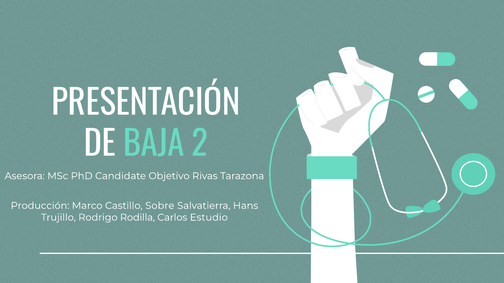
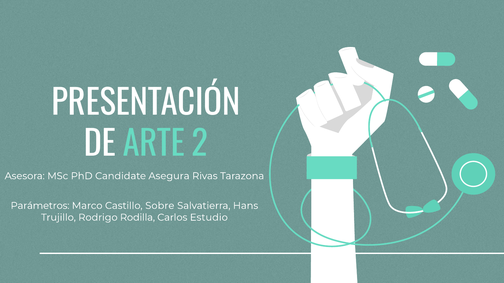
BAJA: BAJA -> ARTE
Objetivo: Objetivo -> Asegura
Producción: Producción -> Parámetros
